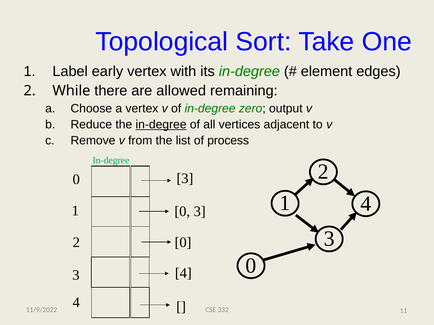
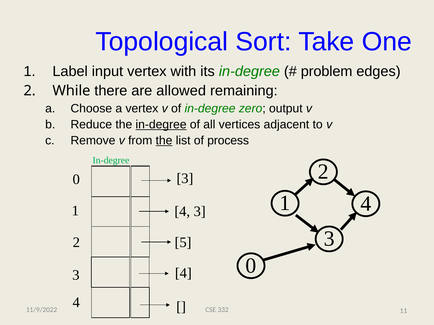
early: early -> input
element: element -> problem
the at (164, 141) underline: none -> present
0 at (182, 212): 0 -> 4
0 at (183, 243): 0 -> 5
